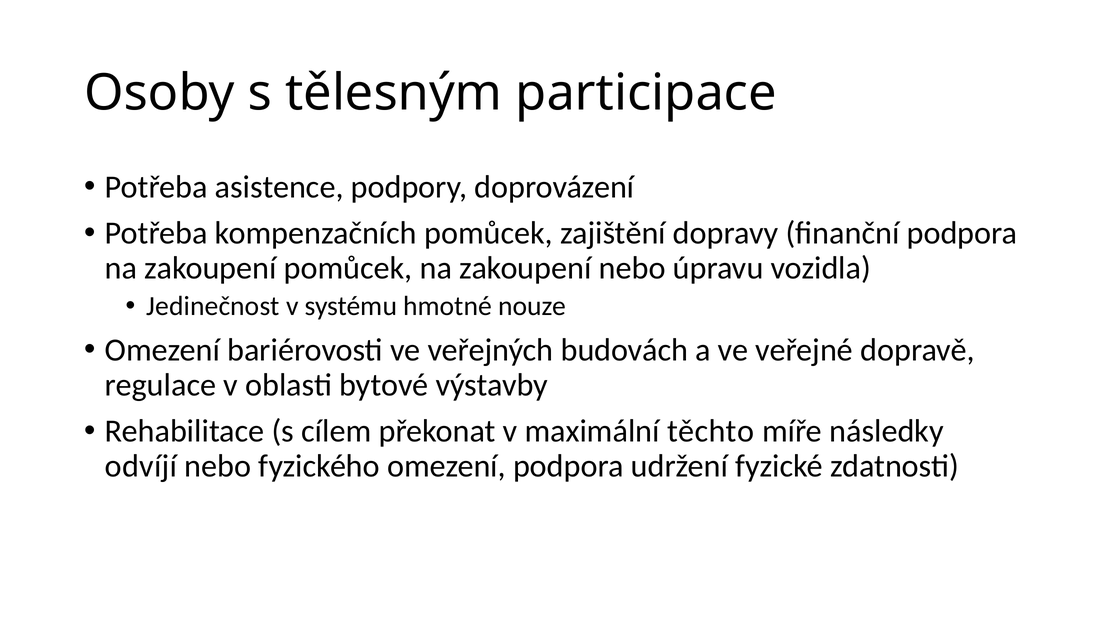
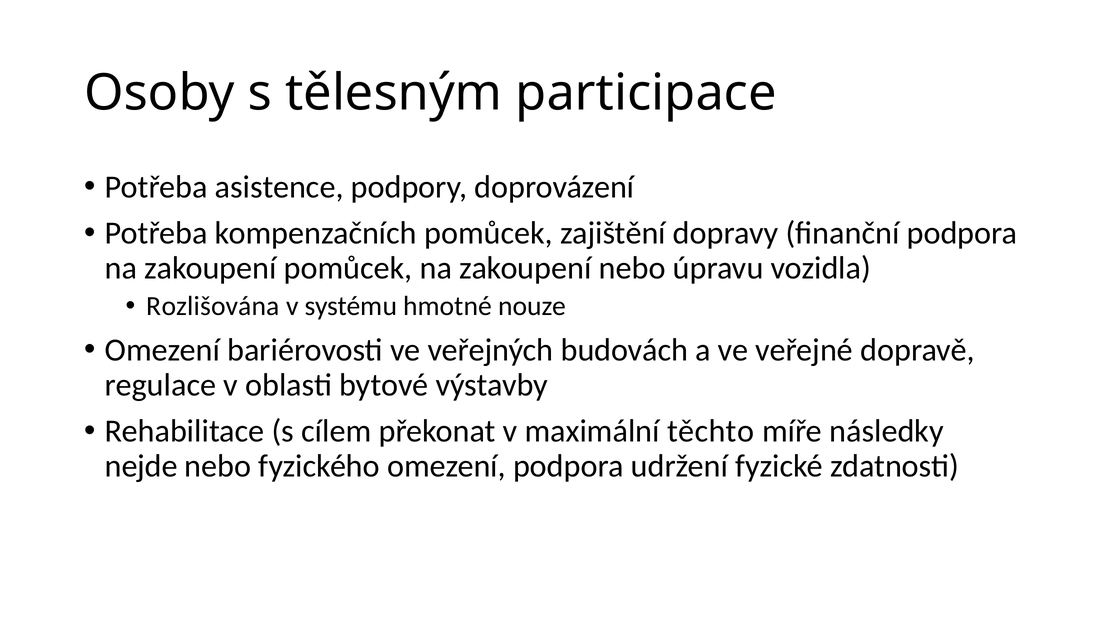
Jedinečnost: Jedinečnost -> Rozlišována
odvíjí: odvíjí -> nejde
